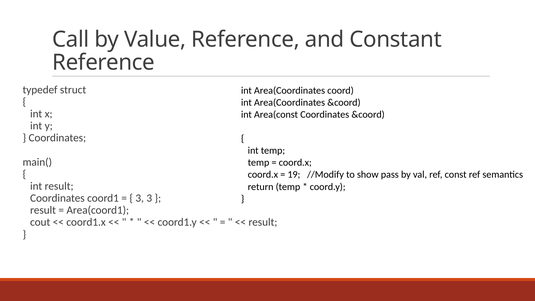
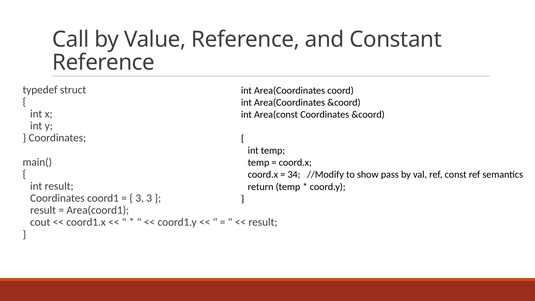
19: 19 -> 34
